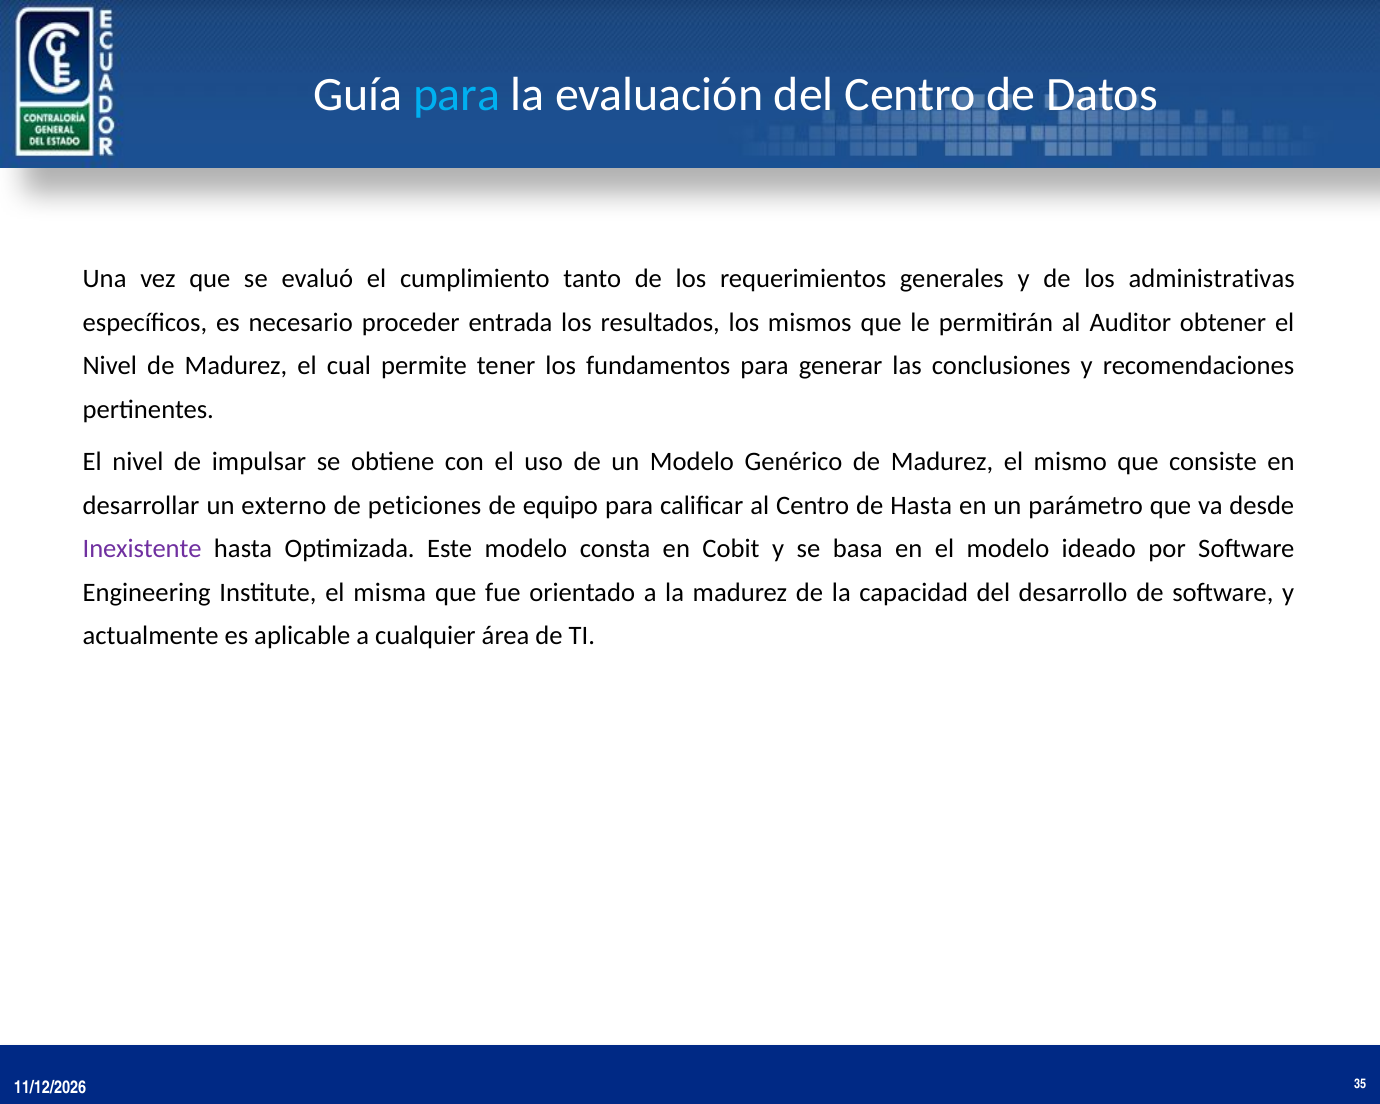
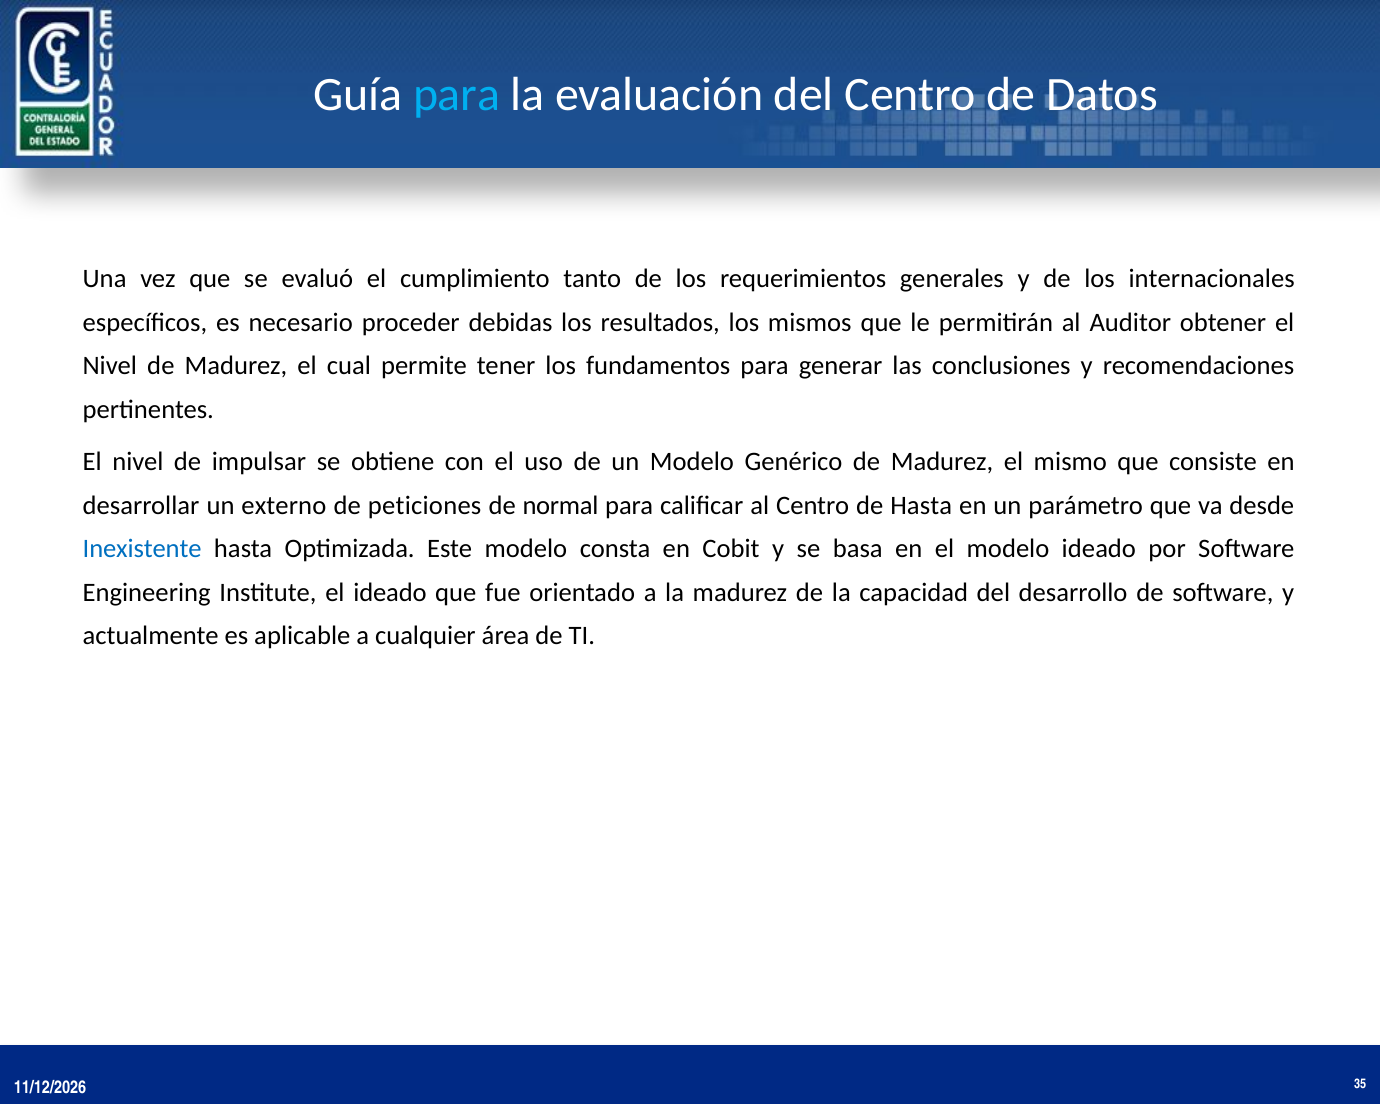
administrativas: administrativas -> internacionales
entrada: entrada -> debidas
equipo: equipo -> normal
Inexistente colour: purple -> blue
el misma: misma -> ideado
